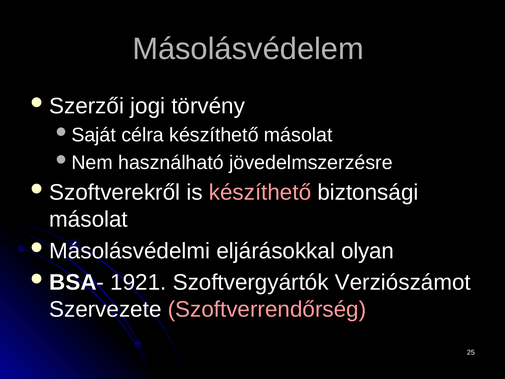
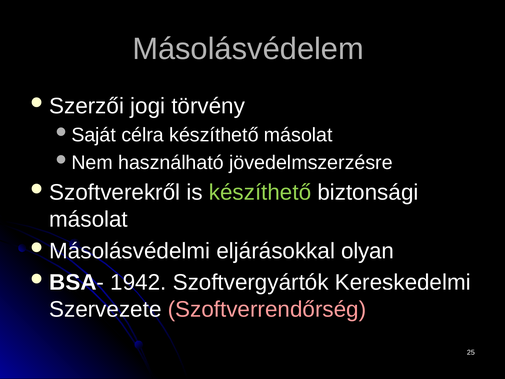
készíthető at (260, 192) colour: pink -> light green
1921: 1921 -> 1942
Verziószámot: Verziószámot -> Kereskedelmi
